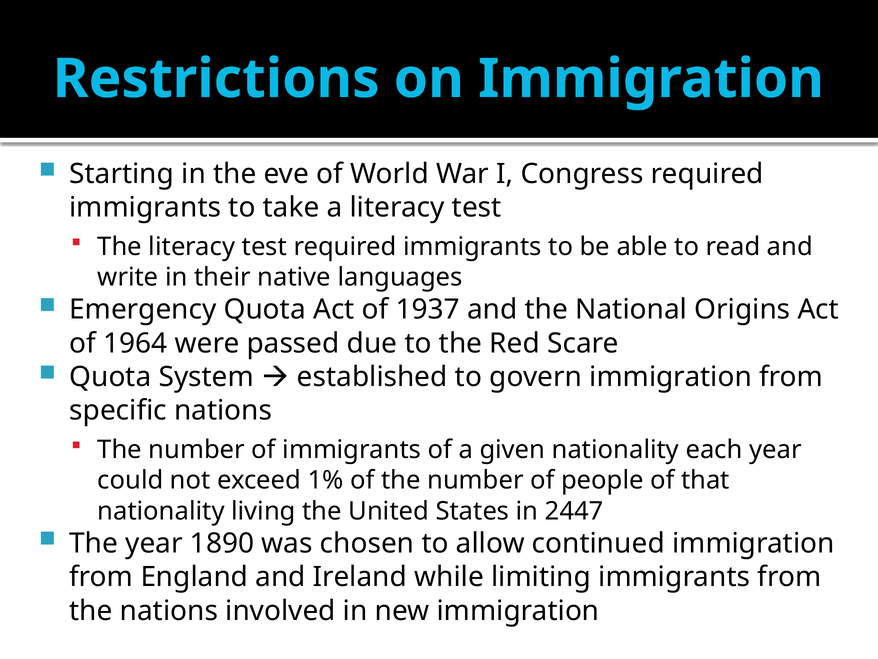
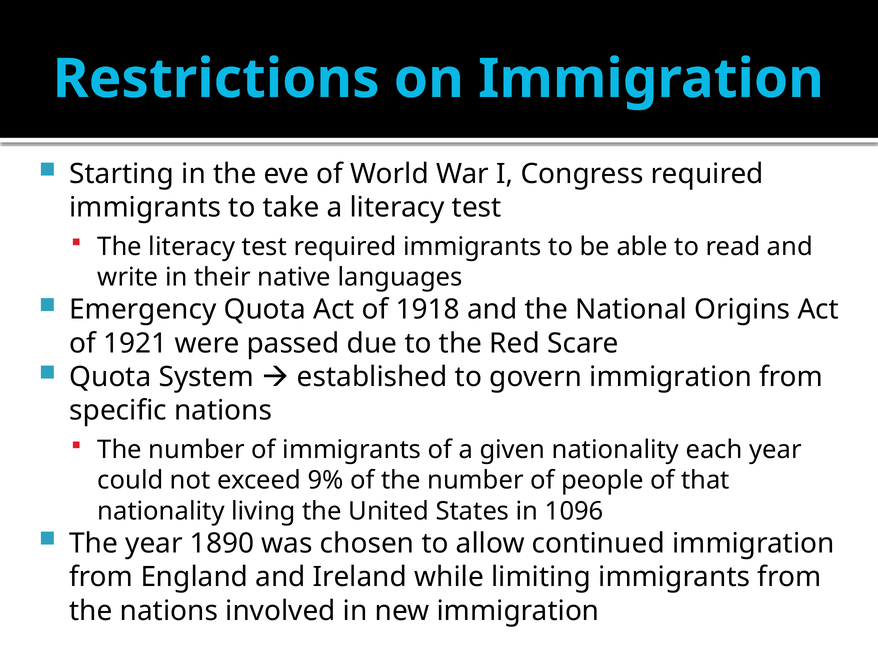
1937: 1937 -> 1918
1964: 1964 -> 1921
1%: 1% -> 9%
2447: 2447 -> 1096
